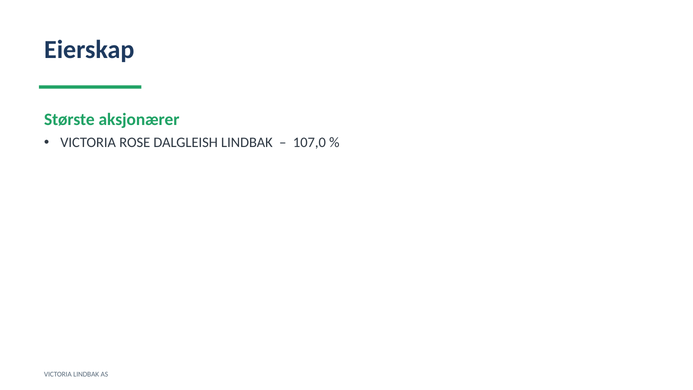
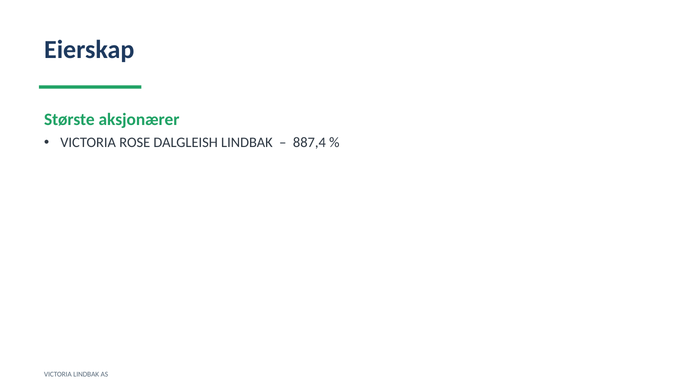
107,0: 107,0 -> 887,4
